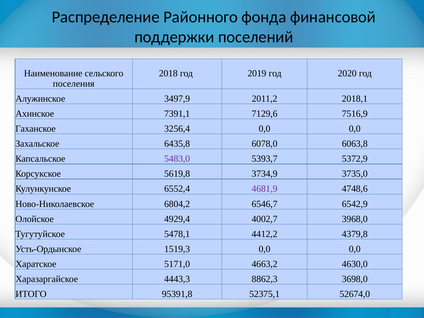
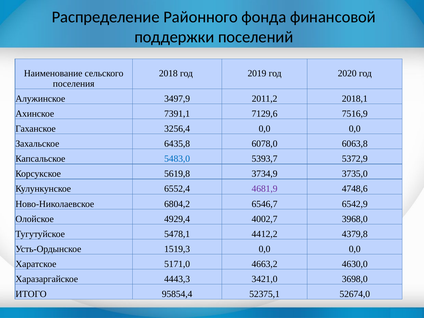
5483,0 colour: purple -> blue
8862,3: 8862,3 -> 3421,0
95391,8: 95391,8 -> 95854,4
